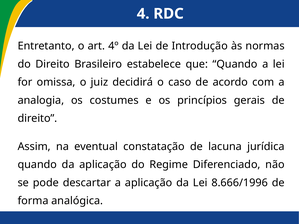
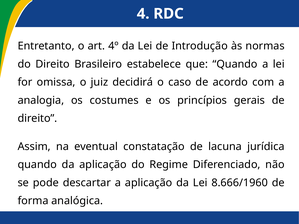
8.666/1996: 8.666/1996 -> 8.666/1960
